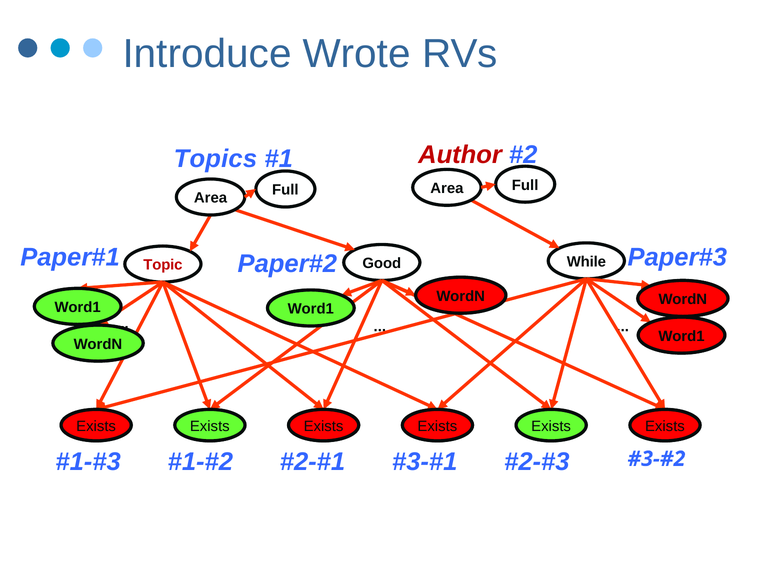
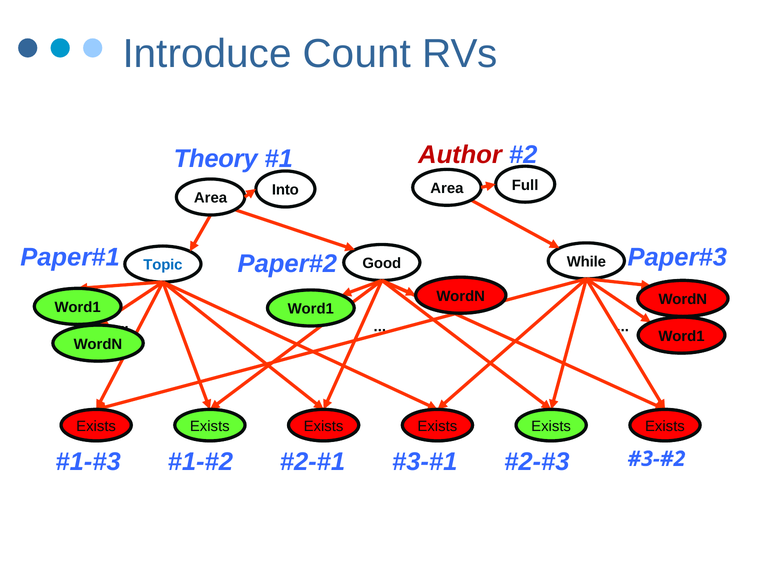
Wrote: Wrote -> Count
Topics: Topics -> Theory
Full at (285, 190): Full -> Into
Topic colour: red -> blue
